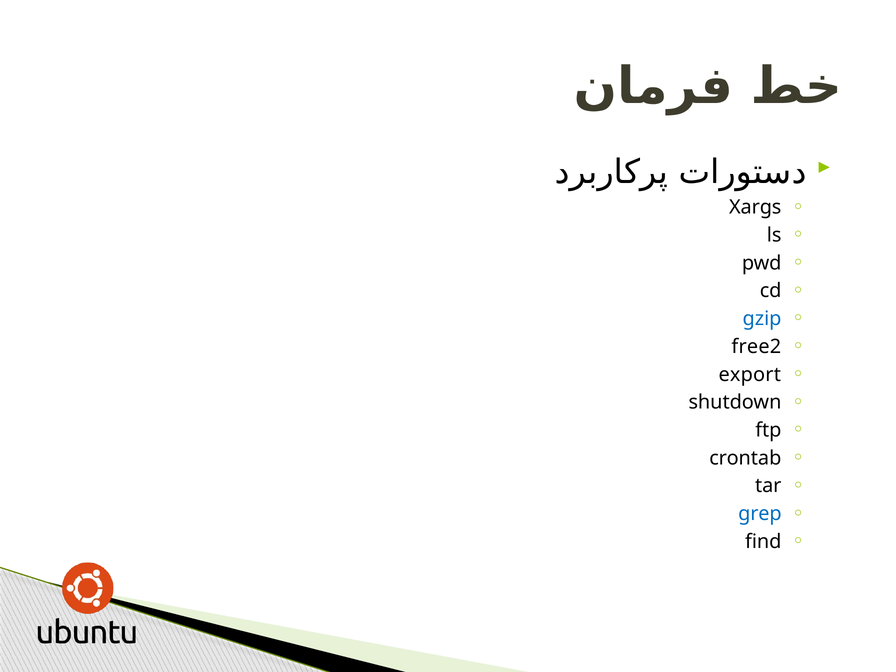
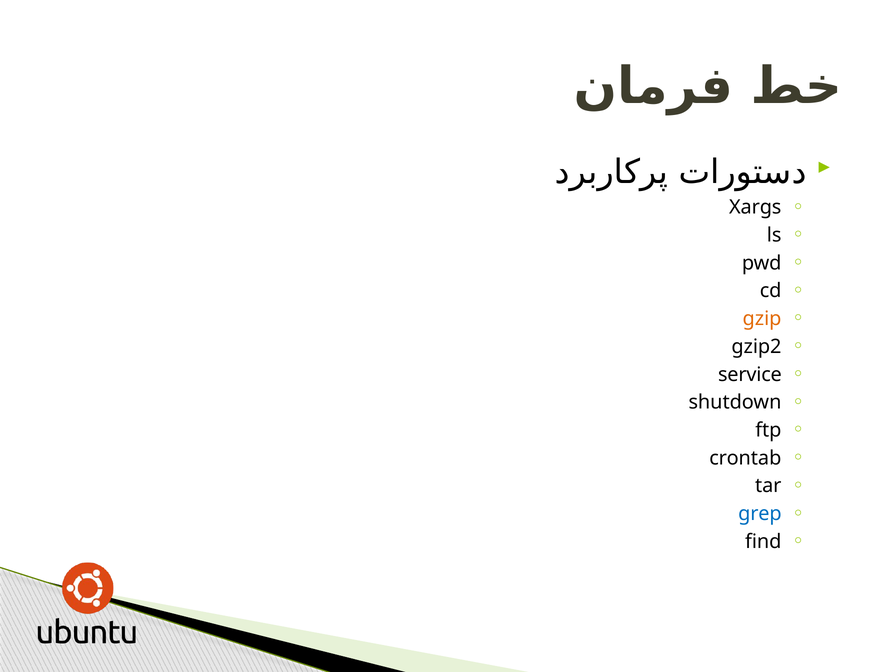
gzip colour: blue -> orange
free2: free2 -> gzip2
export: export -> service
